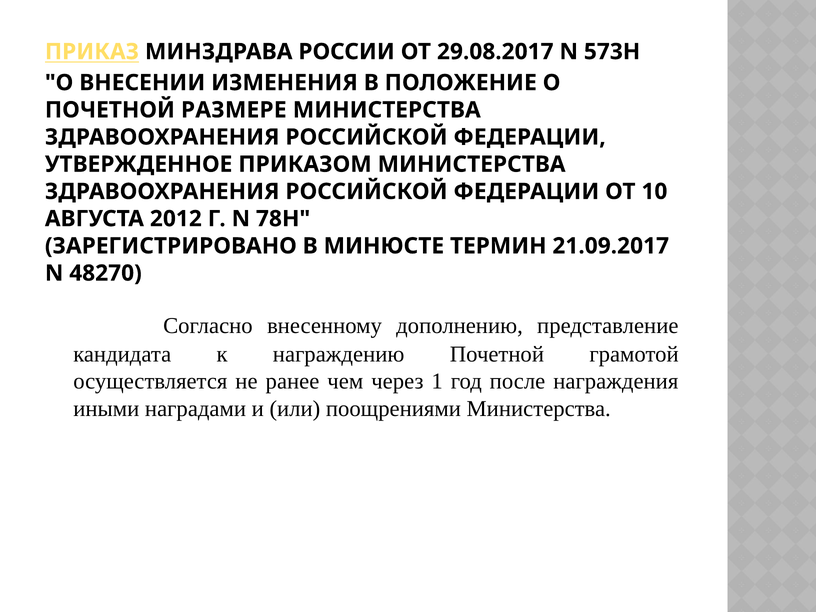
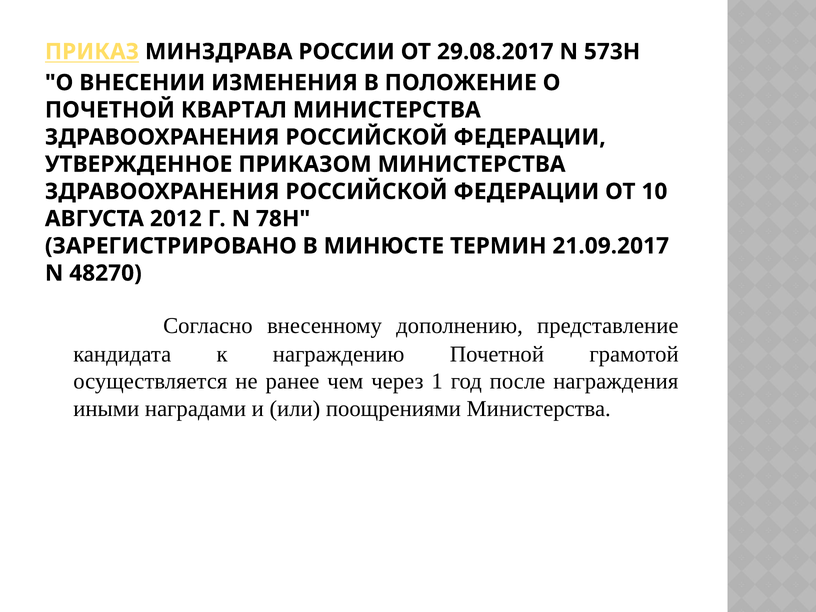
РАЗМЕРЕ: РАЗМЕРЕ -> КВАРТАЛ
